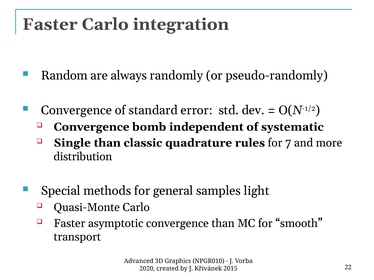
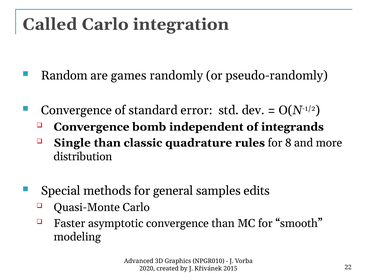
Faster at (50, 24): Faster -> Called
always: always -> games
systematic: systematic -> integrands
7: 7 -> 8
light: light -> edits
transport: transport -> modeling
